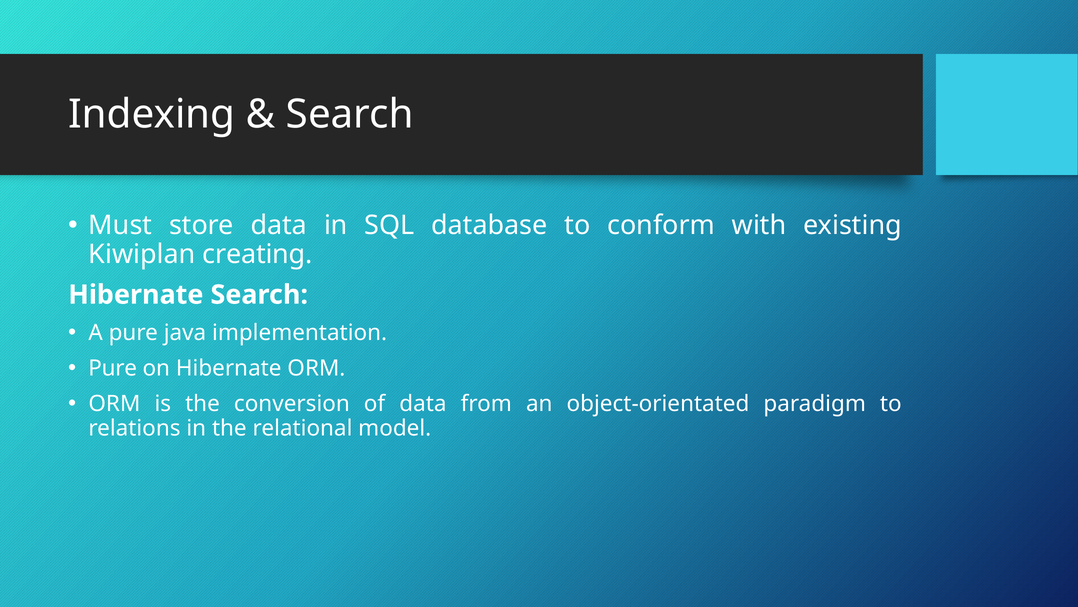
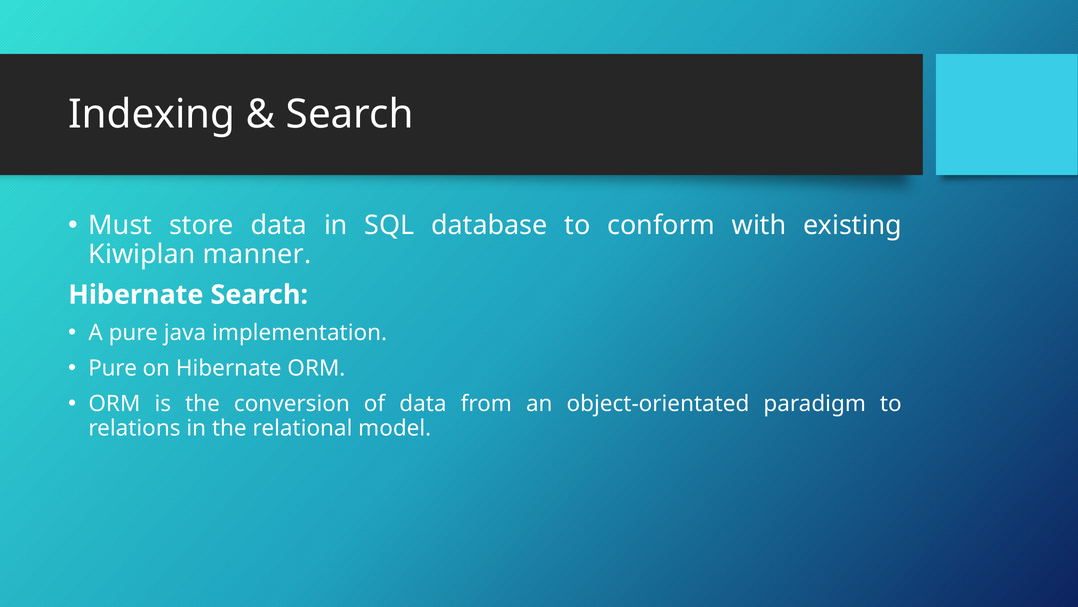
creating: creating -> manner
